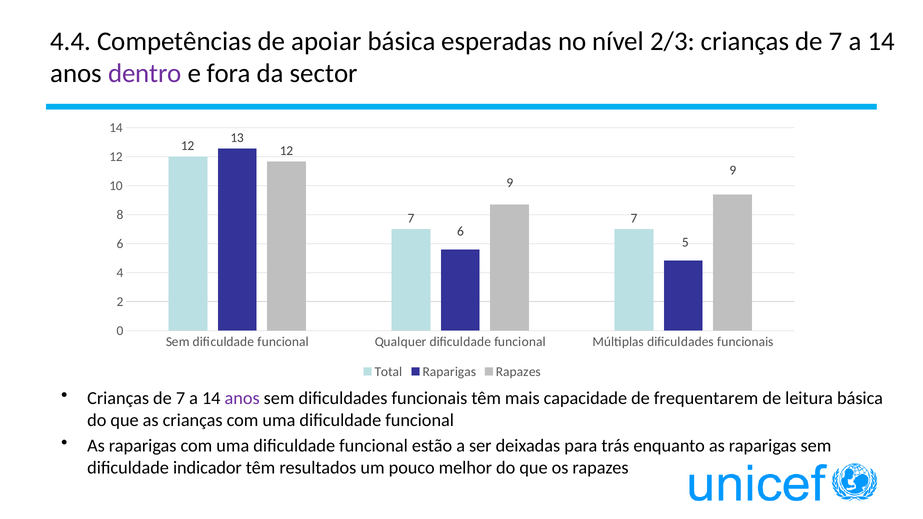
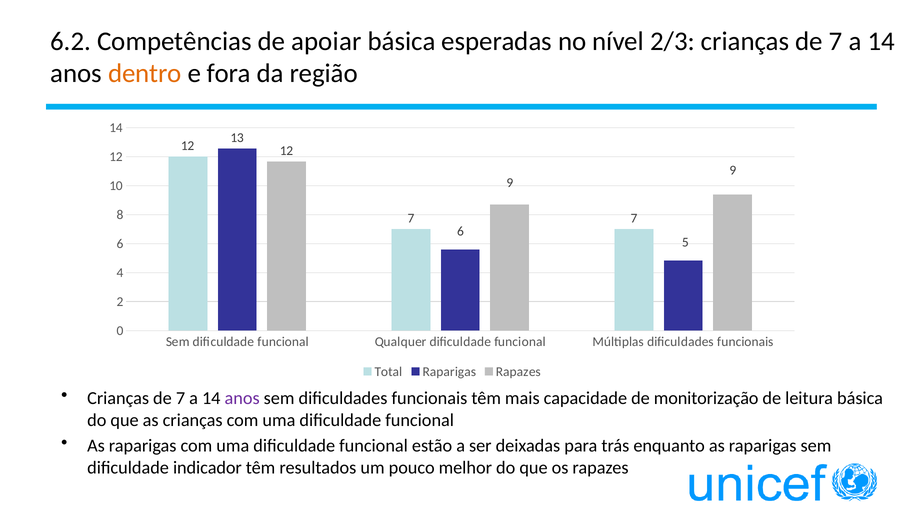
4.4: 4.4 -> 6.2
dentro colour: purple -> orange
sector: sector -> região
frequentarem: frequentarem -> monitorização
